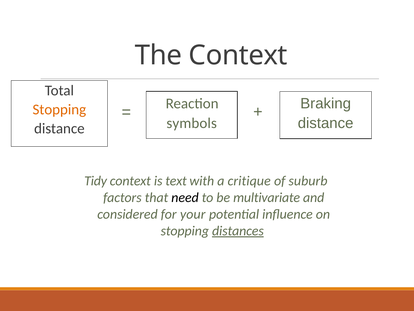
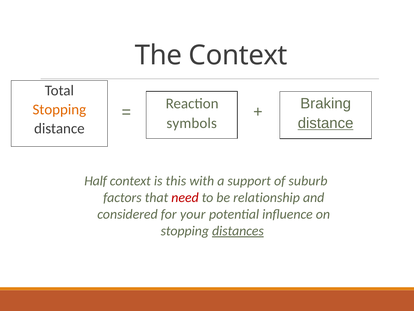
distance at (326, 123) underline: none -> present
Tidy: Tidy -> Half
text: text -> this
critique: critique -> support
need colour: black -> red
multivariate: multivariate -> relationship
